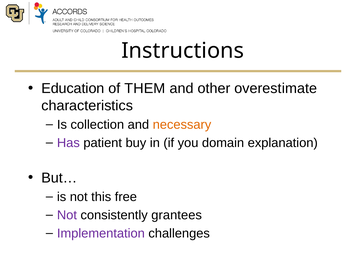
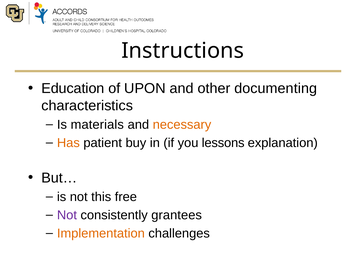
THEM: THEM -> UPON
overestimate: overestimate -> documenting
collection: collection -> materials
Has colour: purple -> orange
domain: domain -> lessons
Implementation colour: purple -> orange
